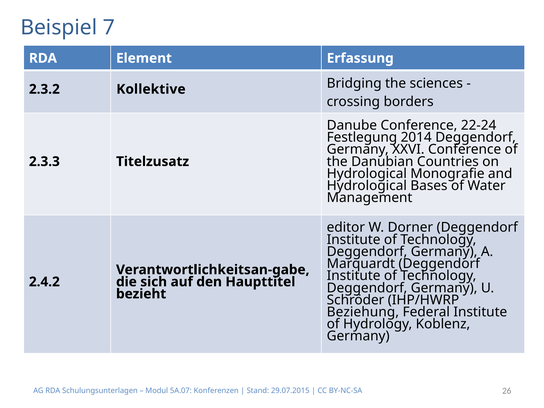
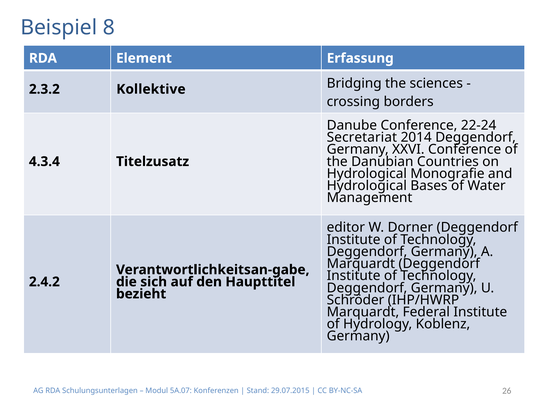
7: 7 -> 8
Festlegung: Festlegung -> Secretariat
2.3.3: 2.3.3 -> 4.3.4
Beziehung at (363, 312): Beziehung -> Marquardt
